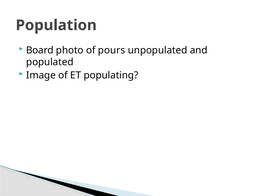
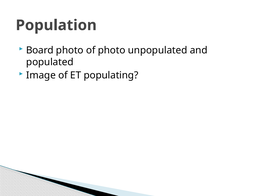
of pours: pours -> photo
